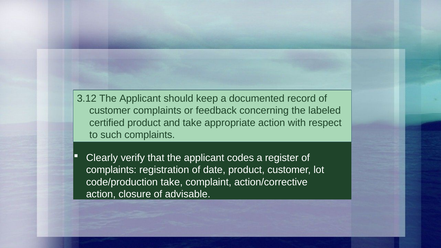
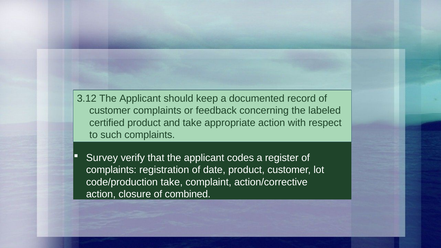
Clearly: Clearly -> Survey
advisable: advisable -> combined
